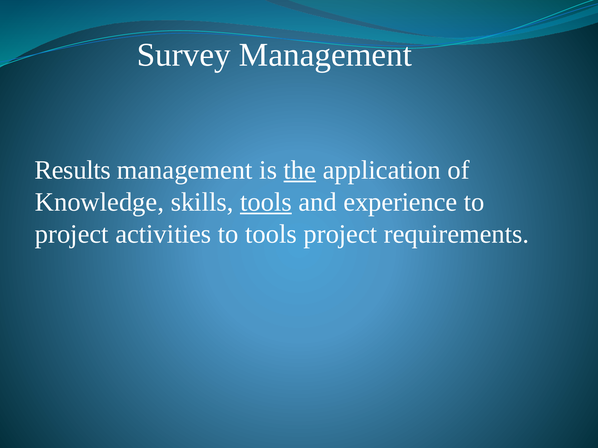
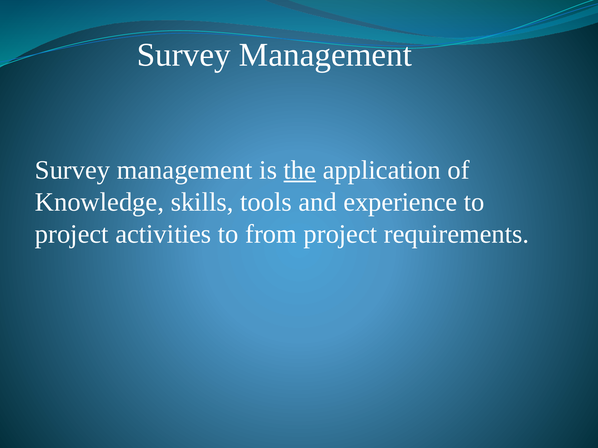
Results at (73, 170): Results -> Survey
tools at (266, 202) underline: present -> none
to tools: tools -> from
